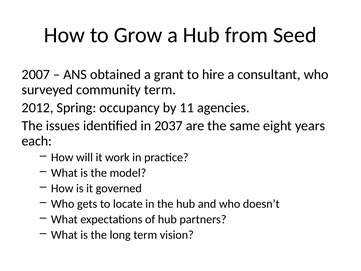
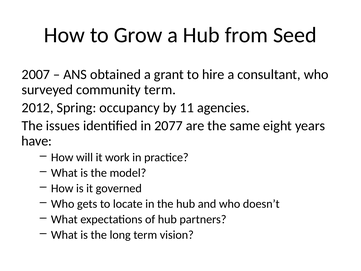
2037: 2037 -> 2077
each: each -> have
